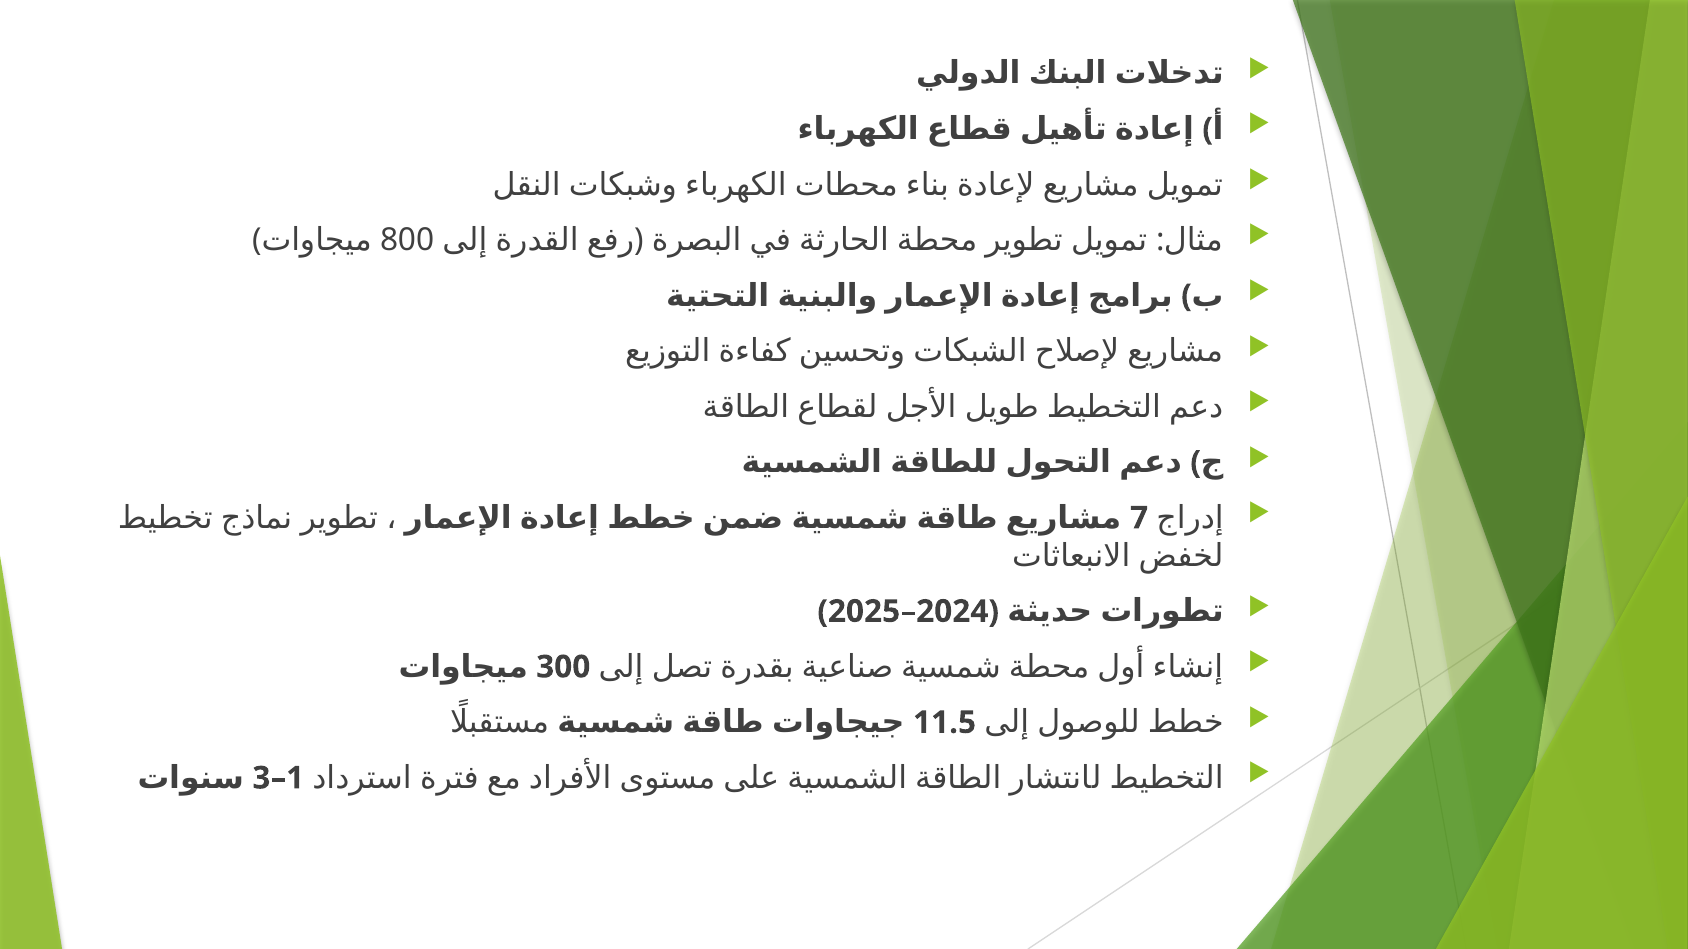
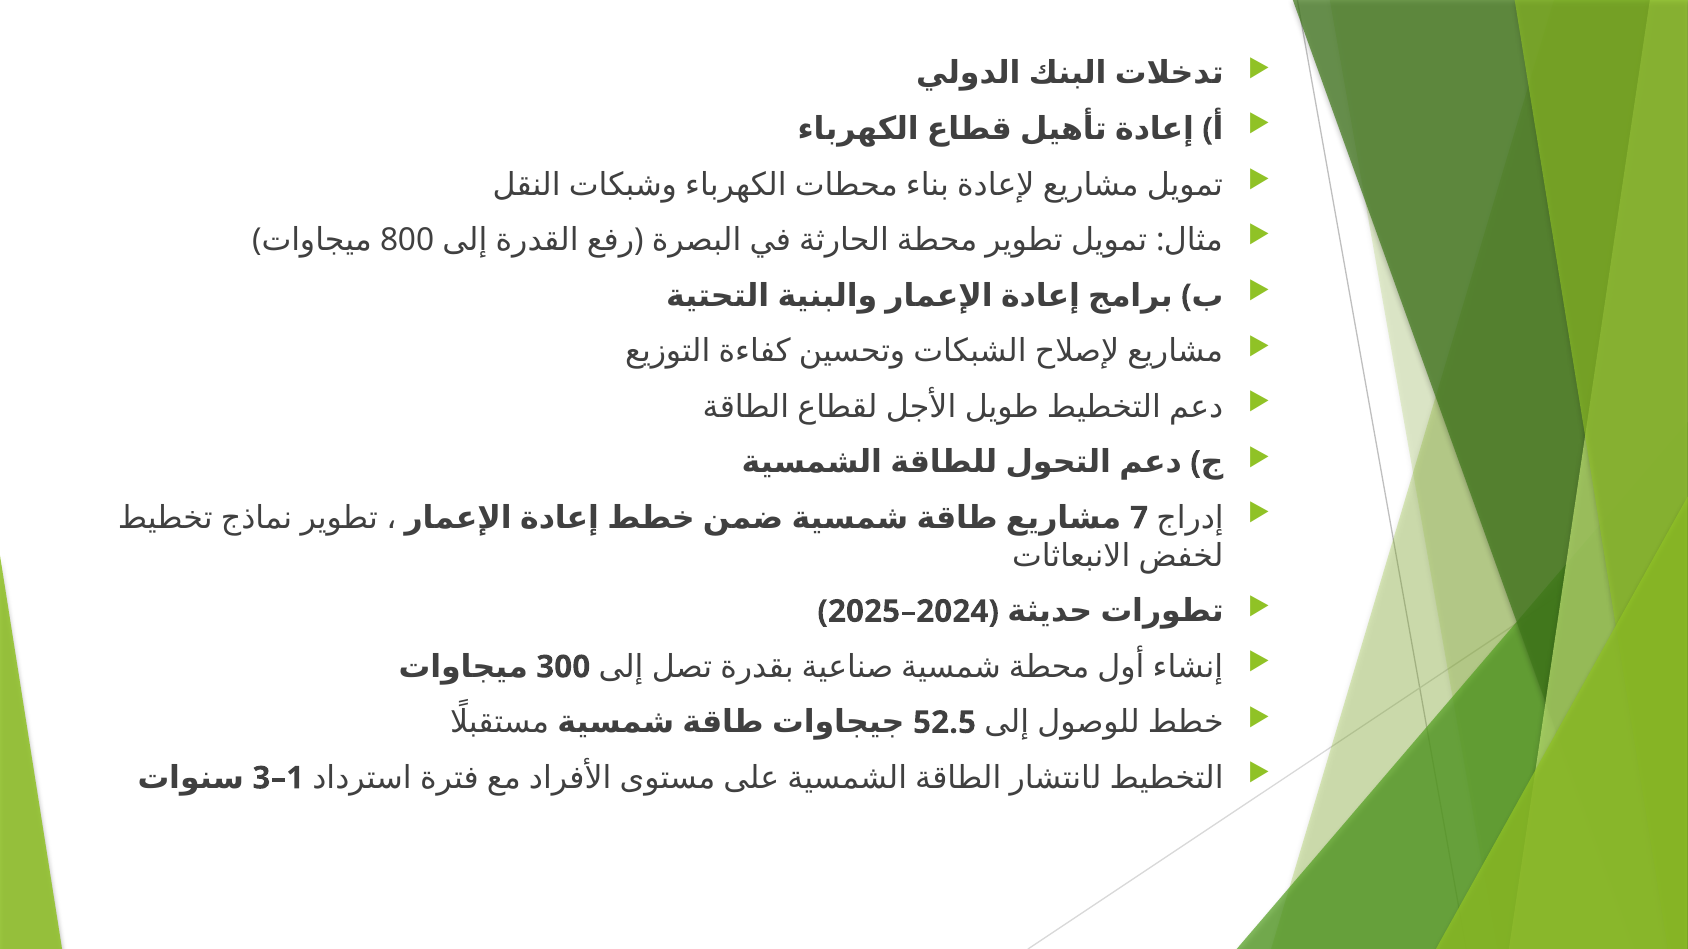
11.5: 11.5 -> 52.5
